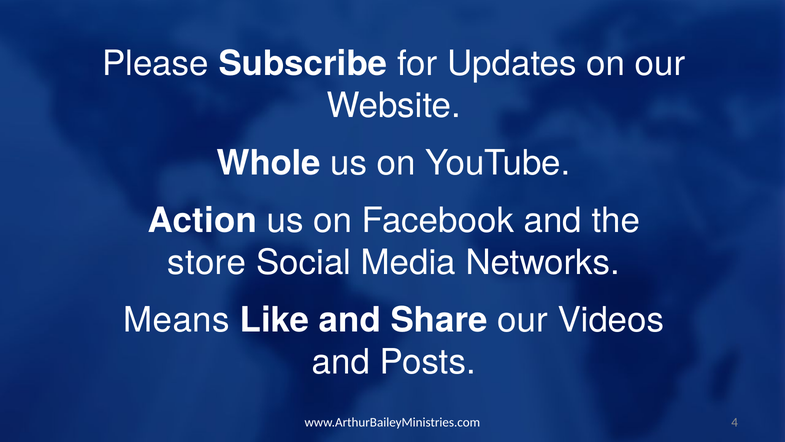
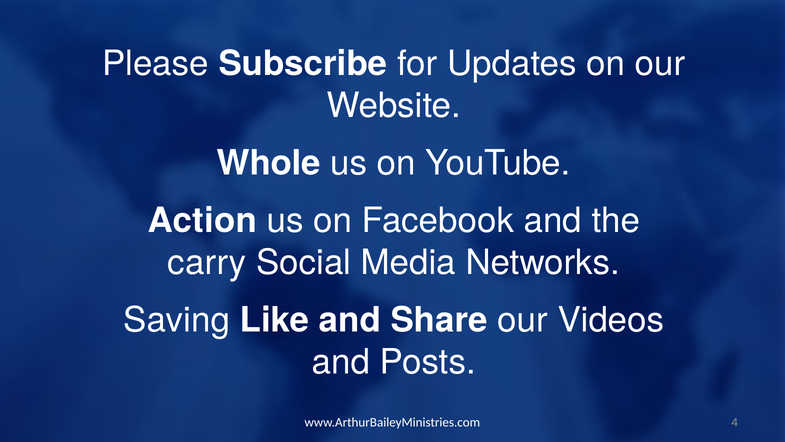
store: store -> carry
Means: Means -> Saving
